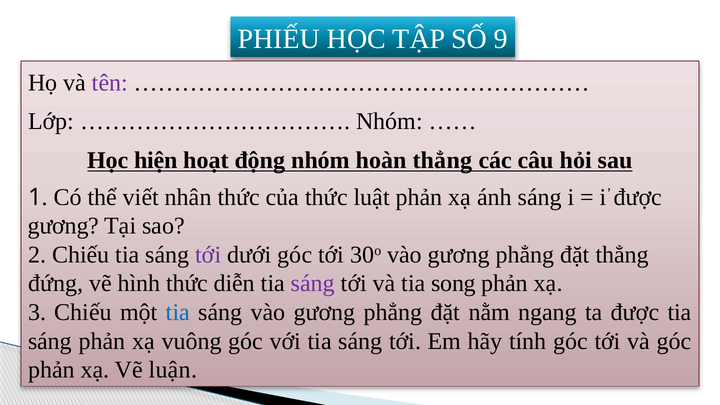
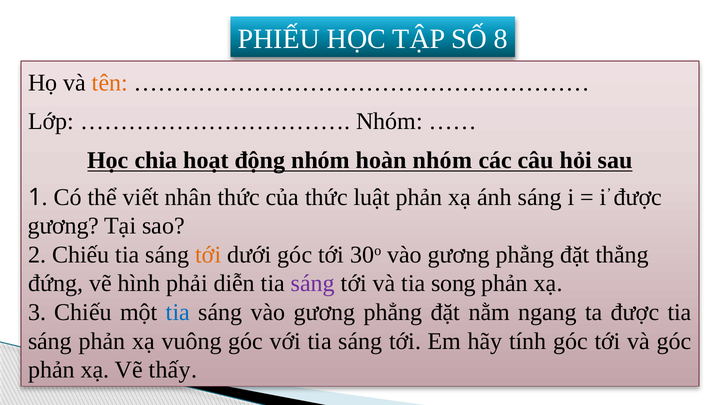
9: 9 -> 8
tên colour: purple -> orange
hiện: hiện -> chia
hoàn thẳng: thẳng -> nhóm
tới at (208, 255) colour: purple -> orange
hình thức: thức -> phải
luận: luận -> thấy
